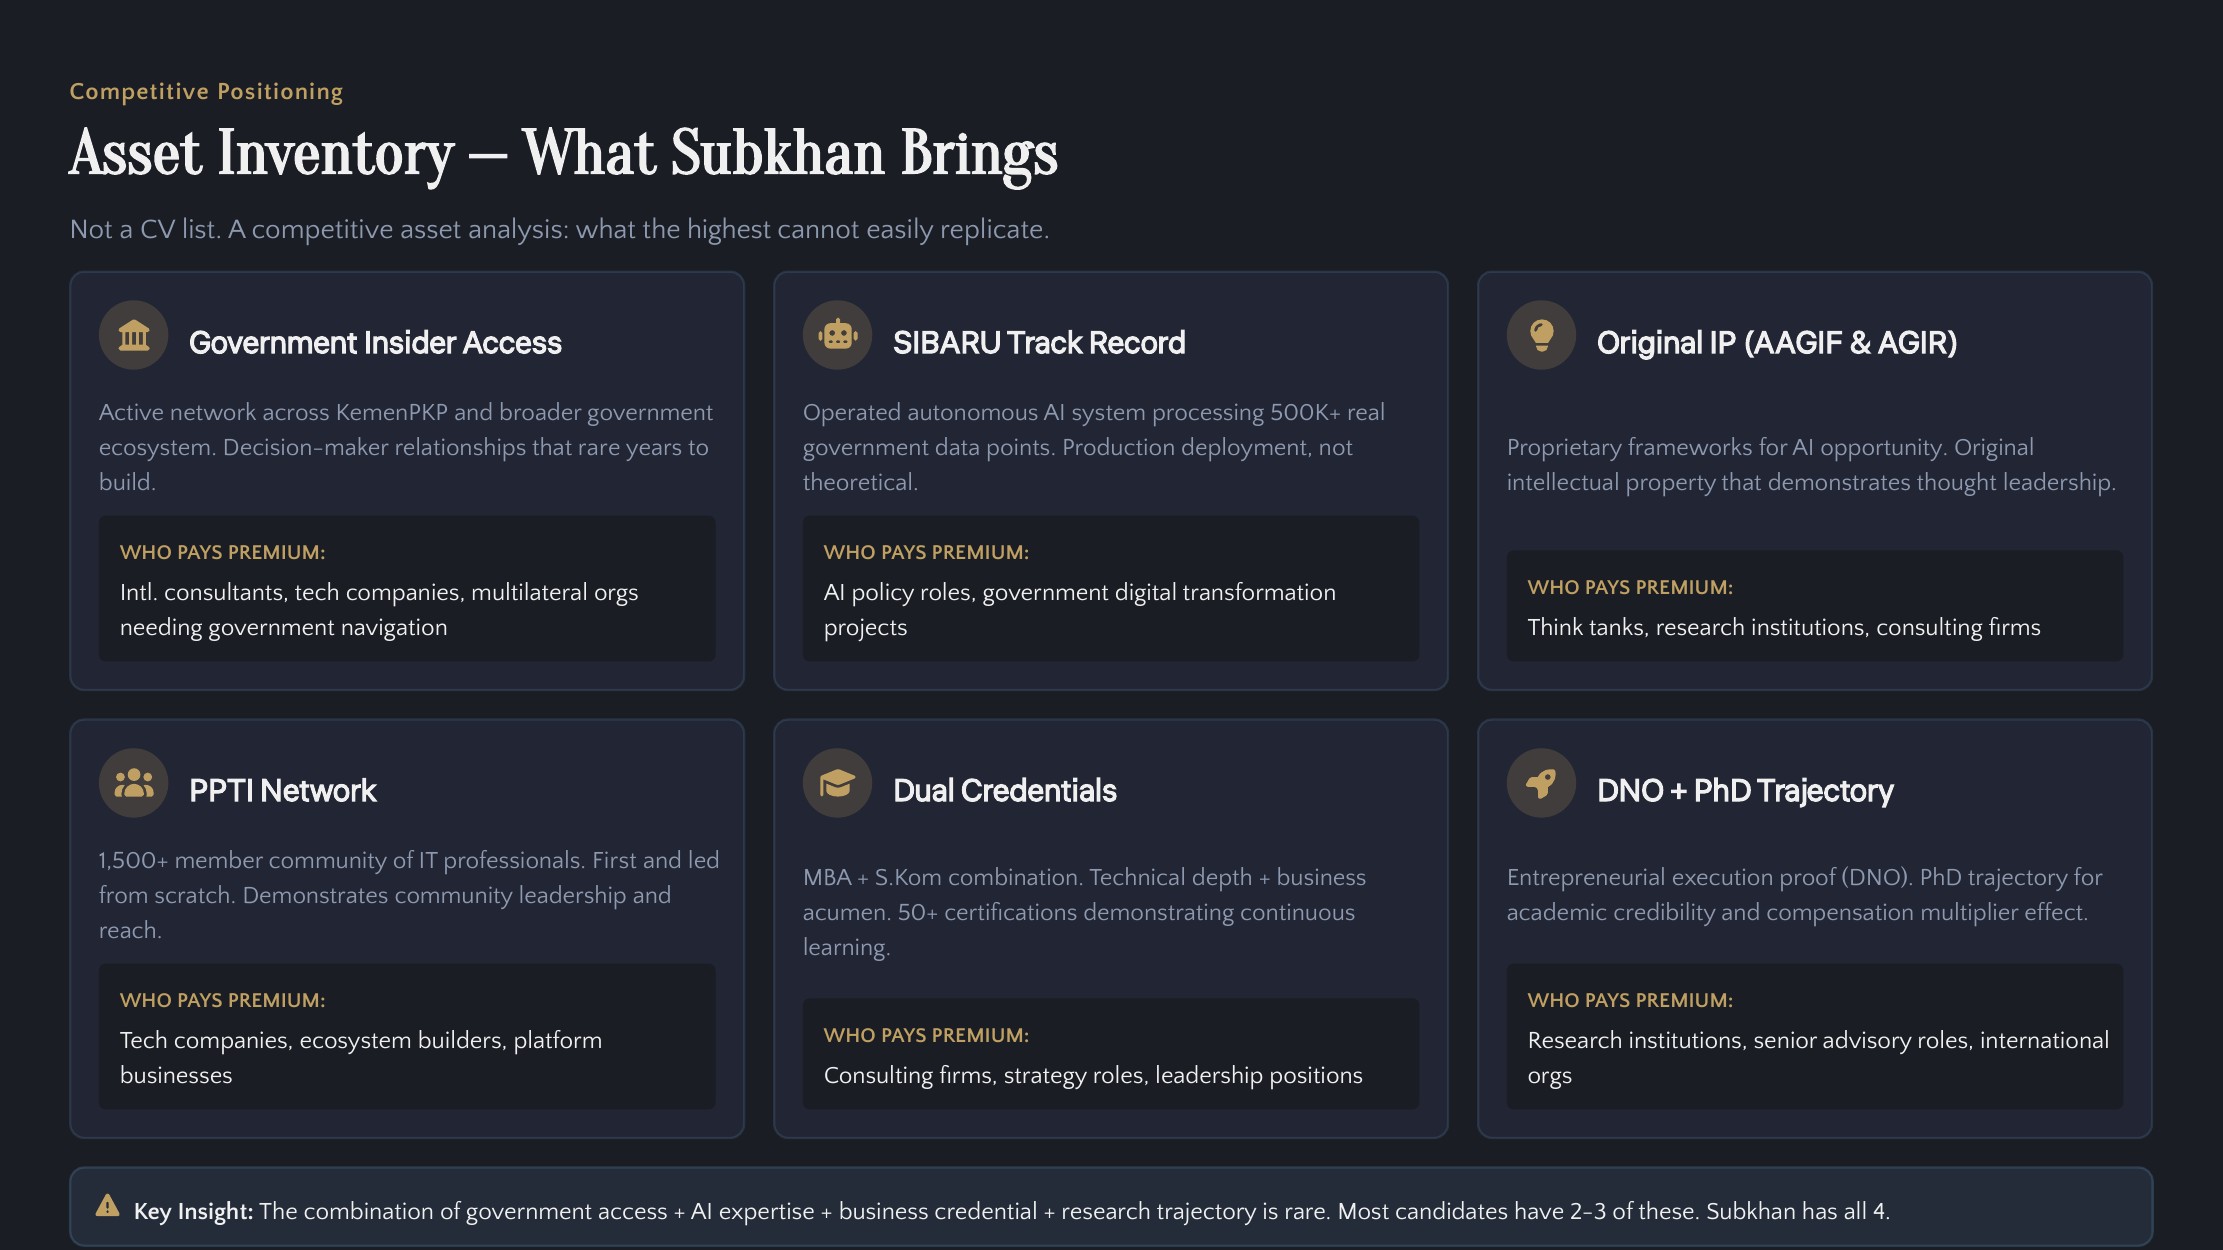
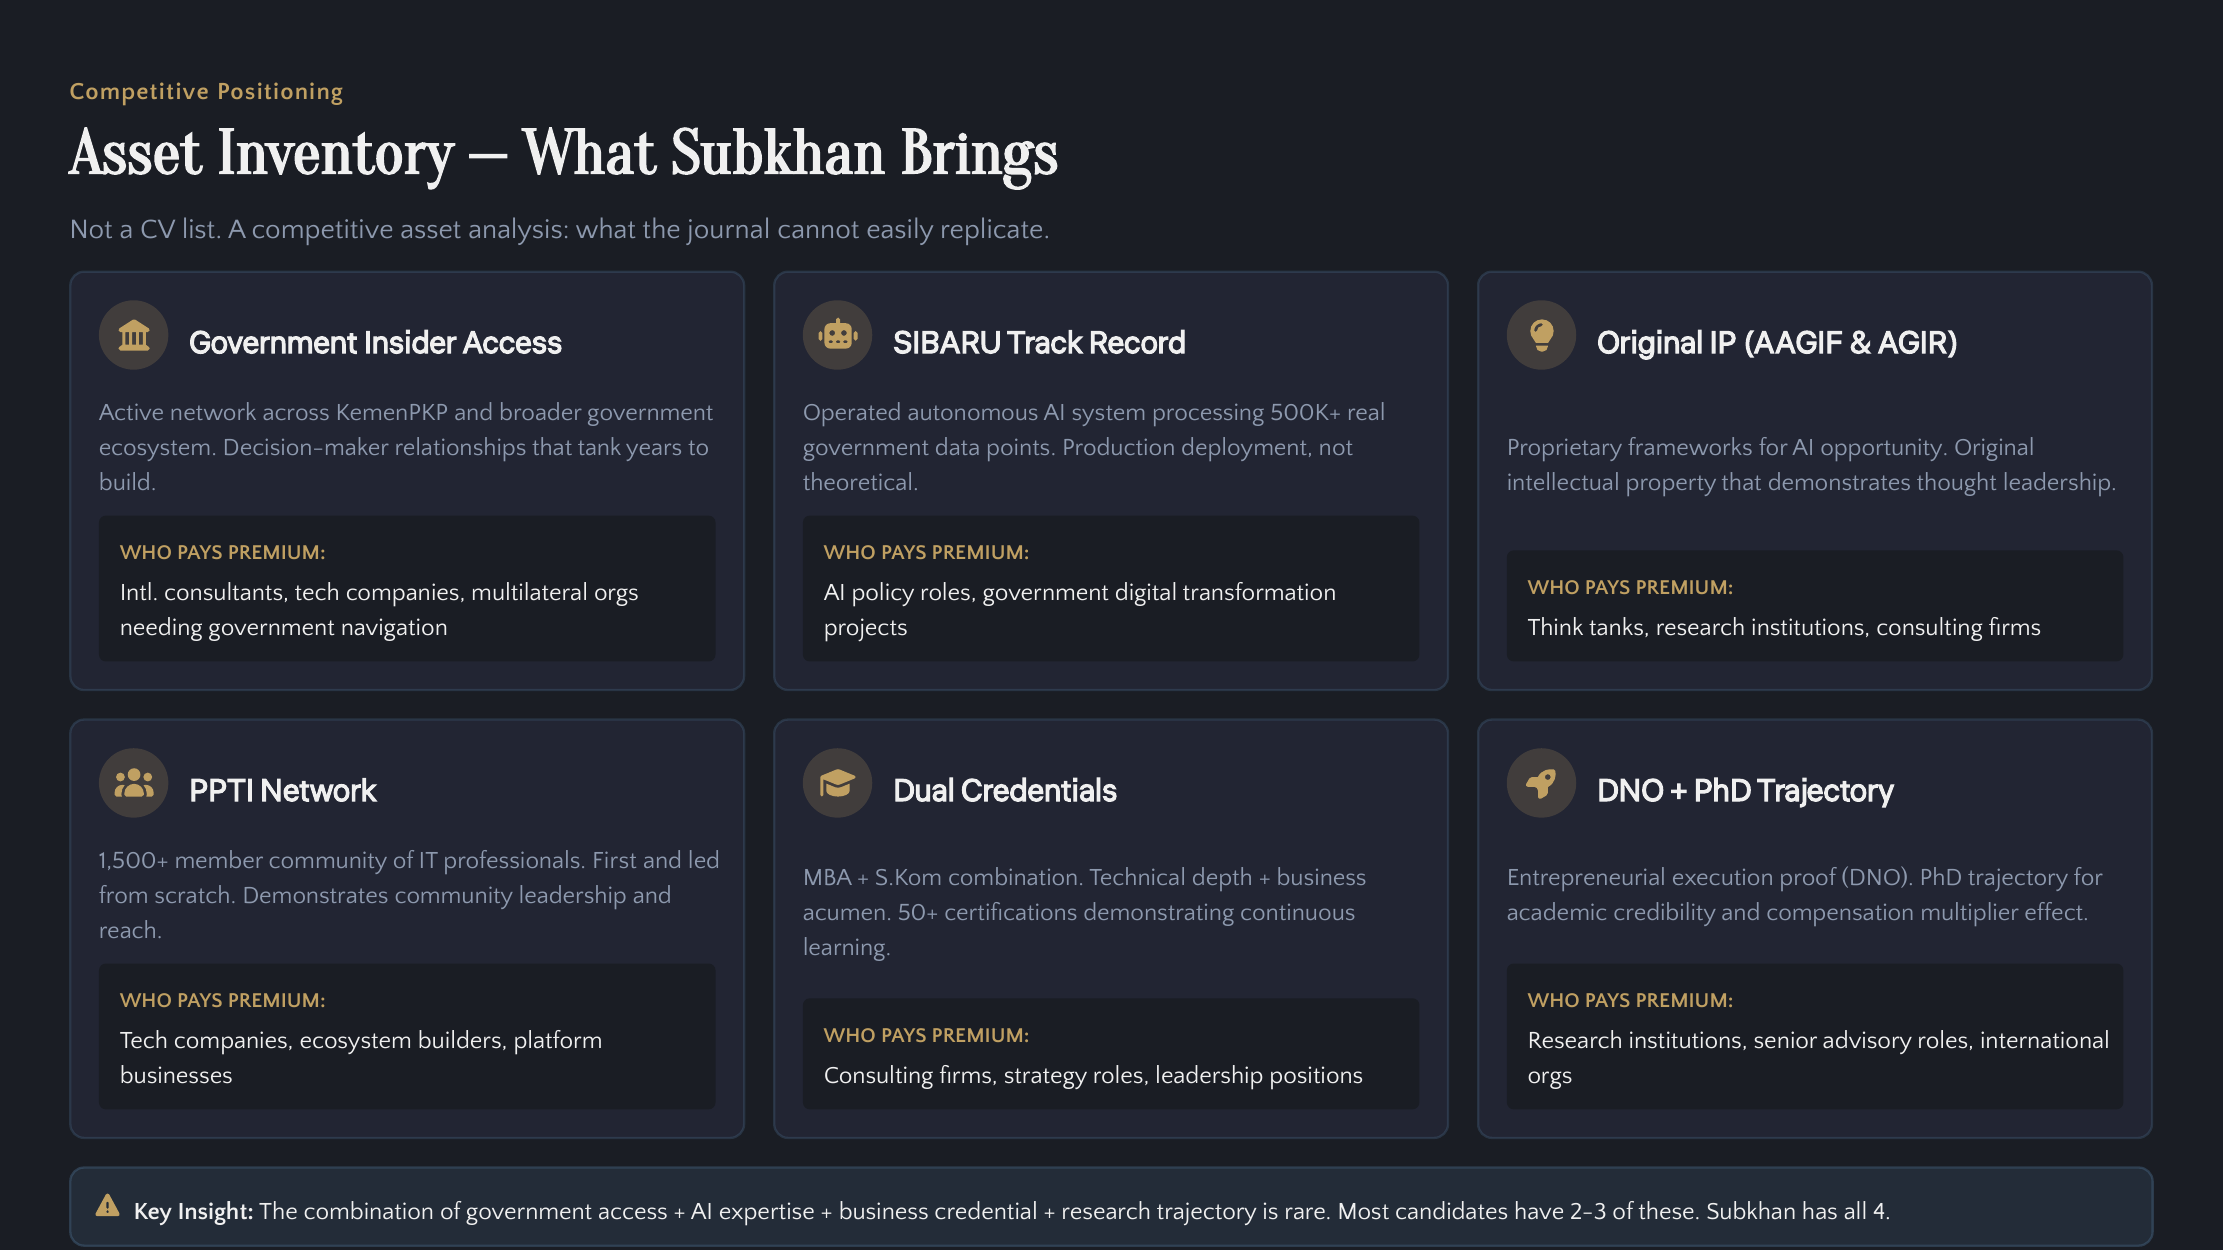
highest: highest -> journal
that rare: rare -> tank
